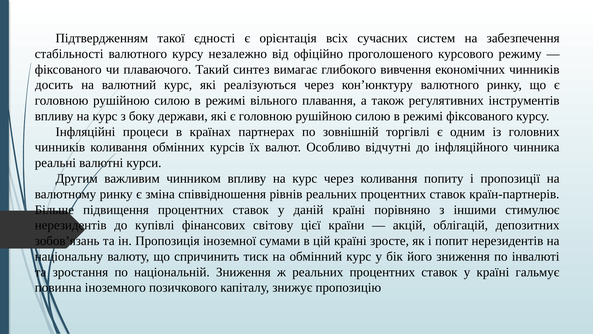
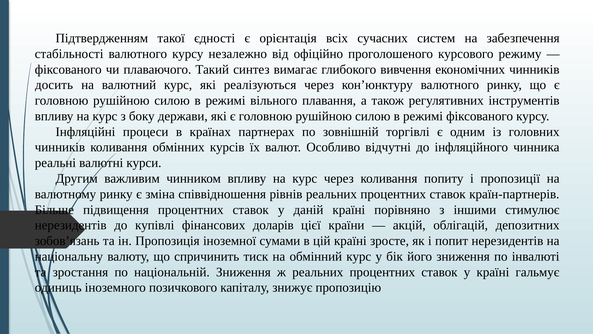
світову: світову -> доларів
повинна: повинна -> одиниць
